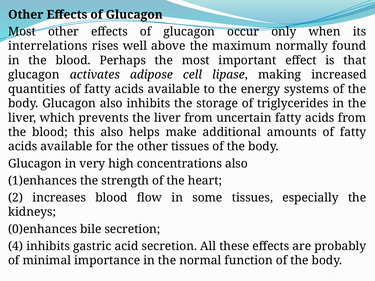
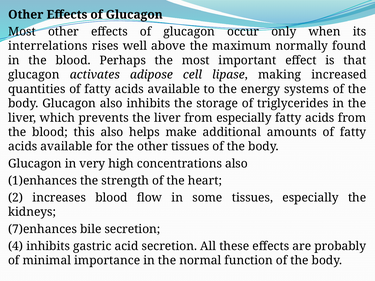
from uncertain: uncertain -> especially
0)enhances: 0)enhances -> 7)enhances
